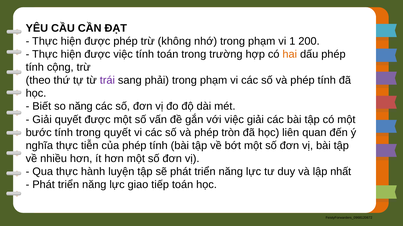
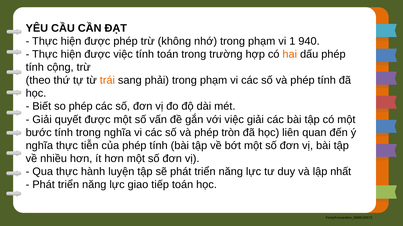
200: 200 -> 940
trái colour: purple -> orange
so năng: năng -> phép
trong quyết: quyết -> nghĩa
